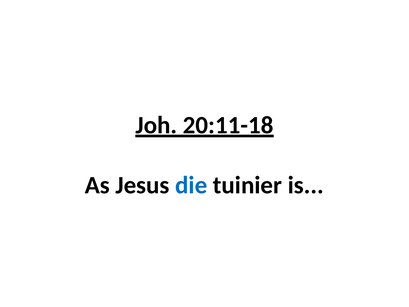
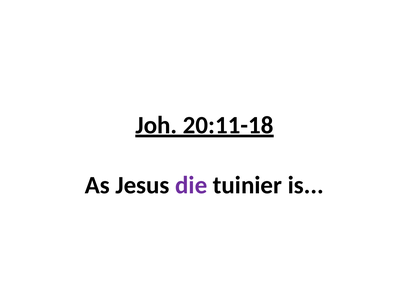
die colour: blue -> purple
